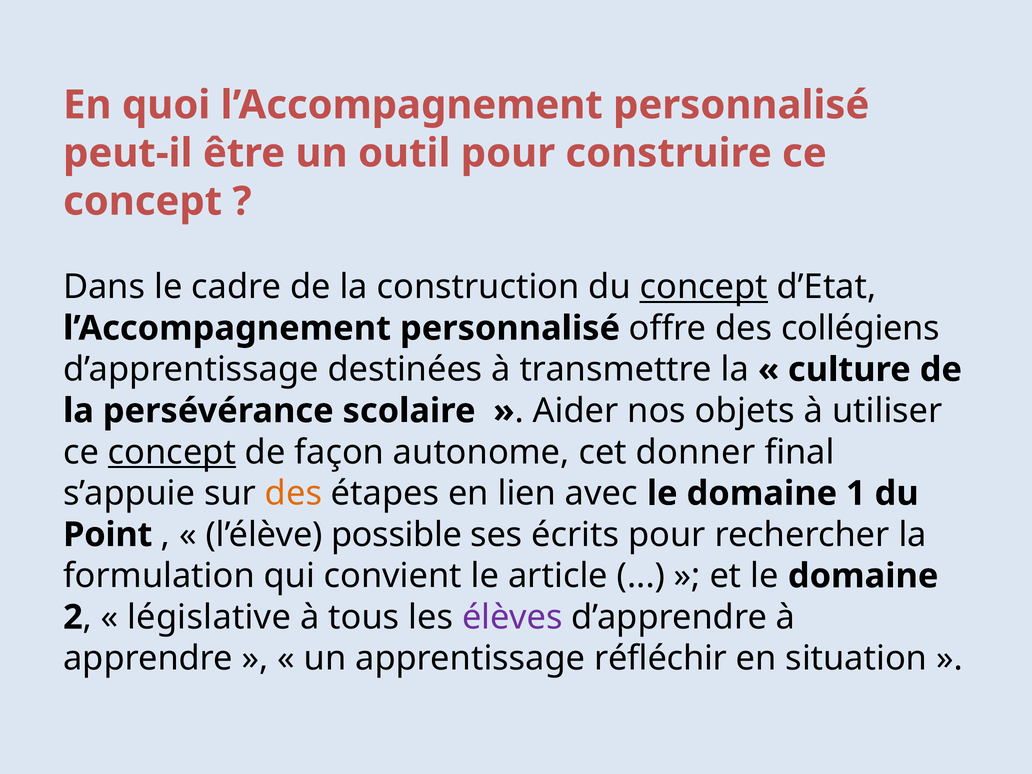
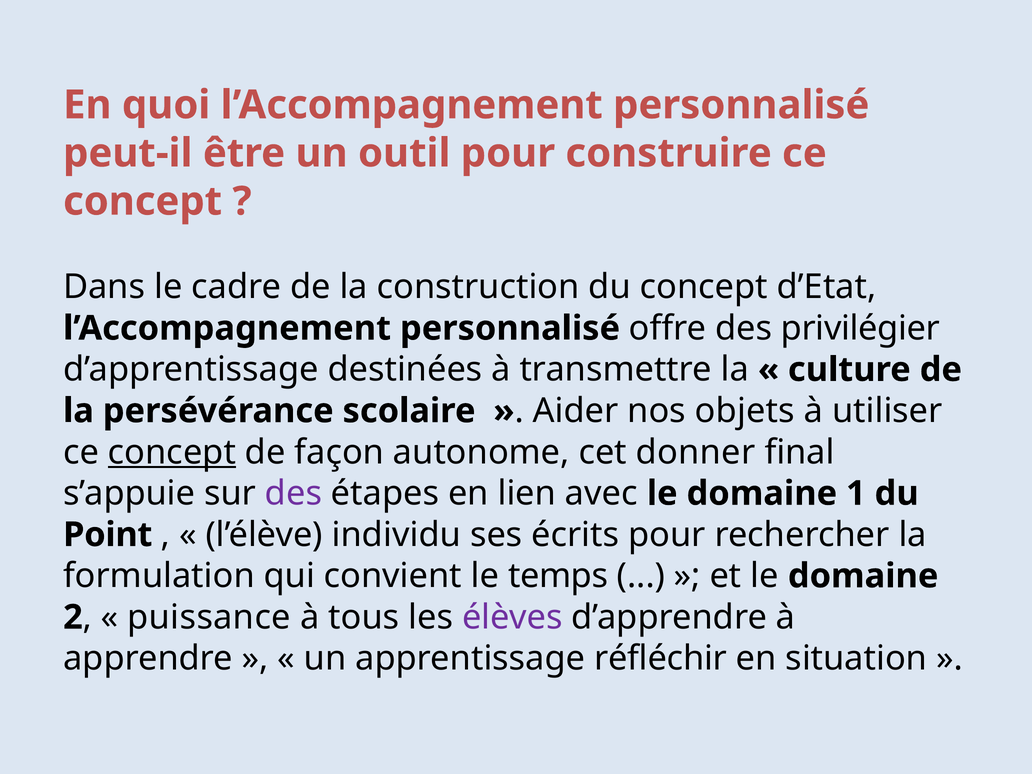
concept at (704, 287) underline: present -> none
collégiens: collégiens -> privilégier
des at (293, 493) colour: orange -> purple
possible: possible -> individu
article: article -> temps
législative: législative -> puissance
